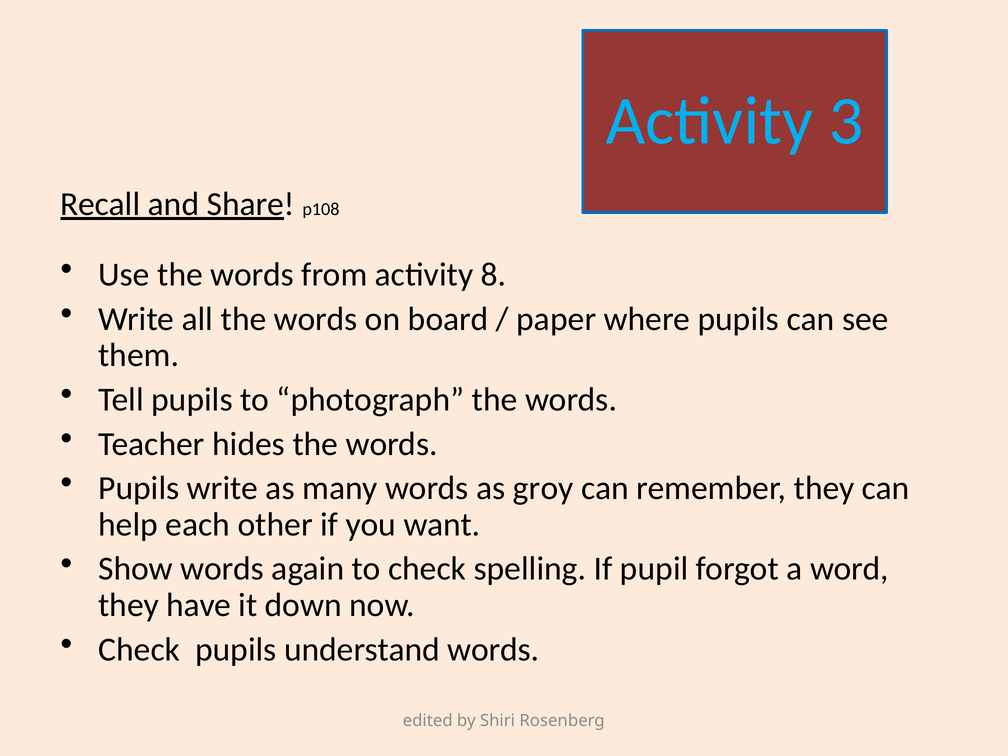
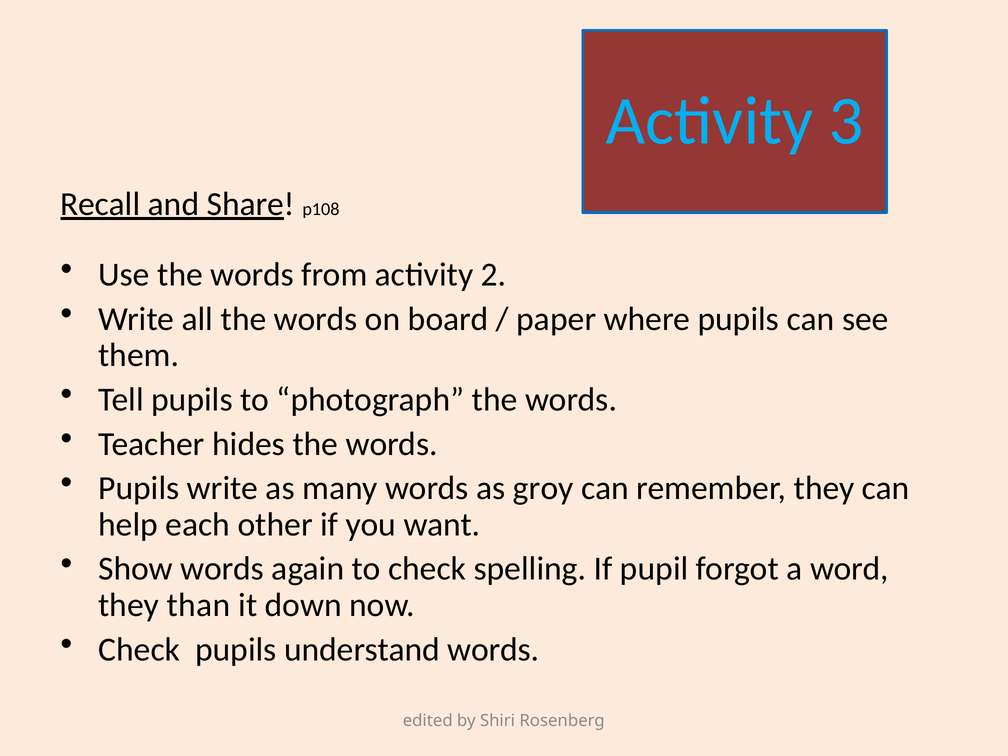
8: 8 -> 2
have: have -> than
